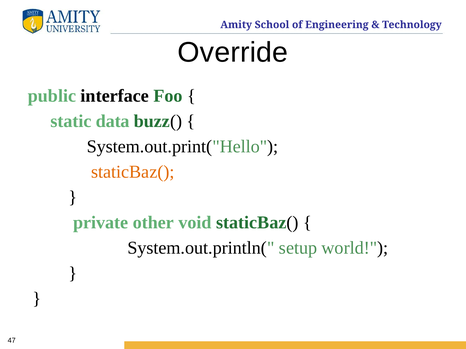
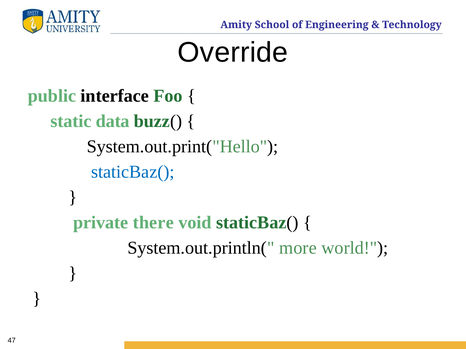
staticBaz( at (133, 172) colour: orange -> blue
other: other -> there
setup: setup -> more
